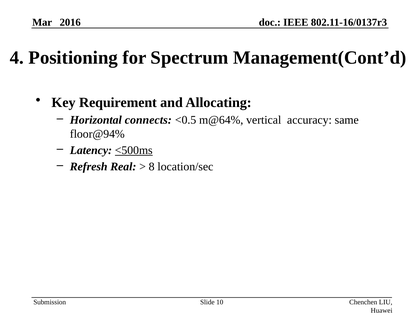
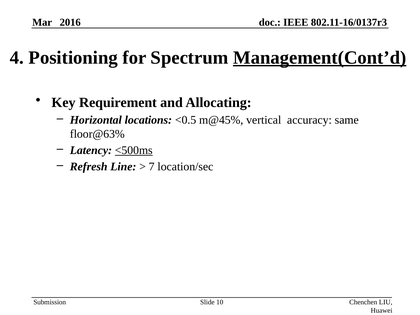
Management(Cont’d underline: none -> present
connects: connects -> locations
m@64%: m@64% -> m@45%
floor@94%: floor@94% -> floor@63%
Real: Real -> Line
8: 8 -> 7
